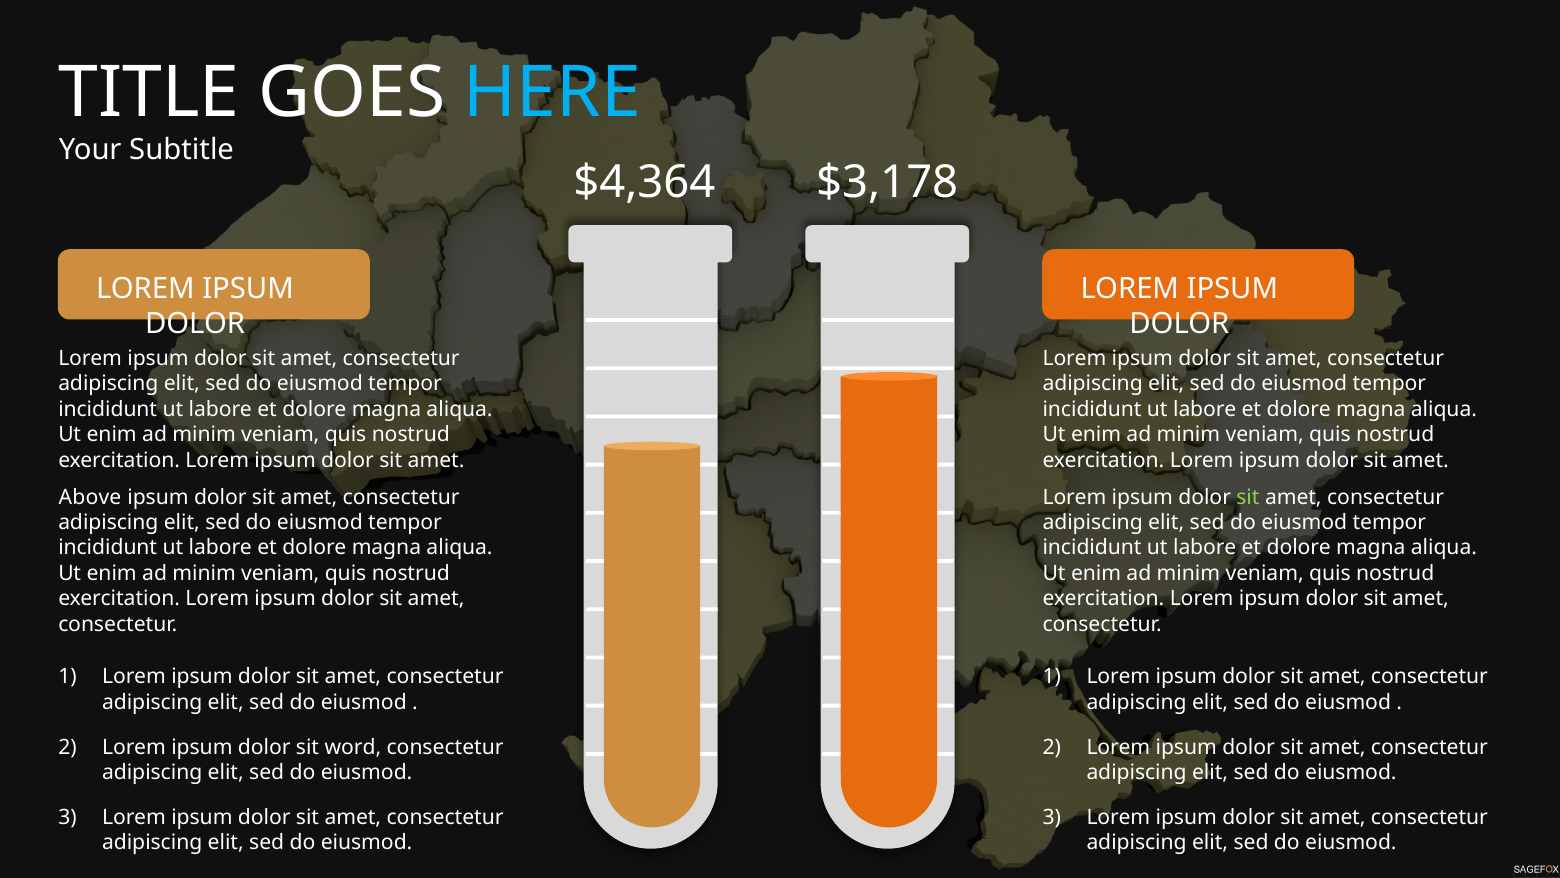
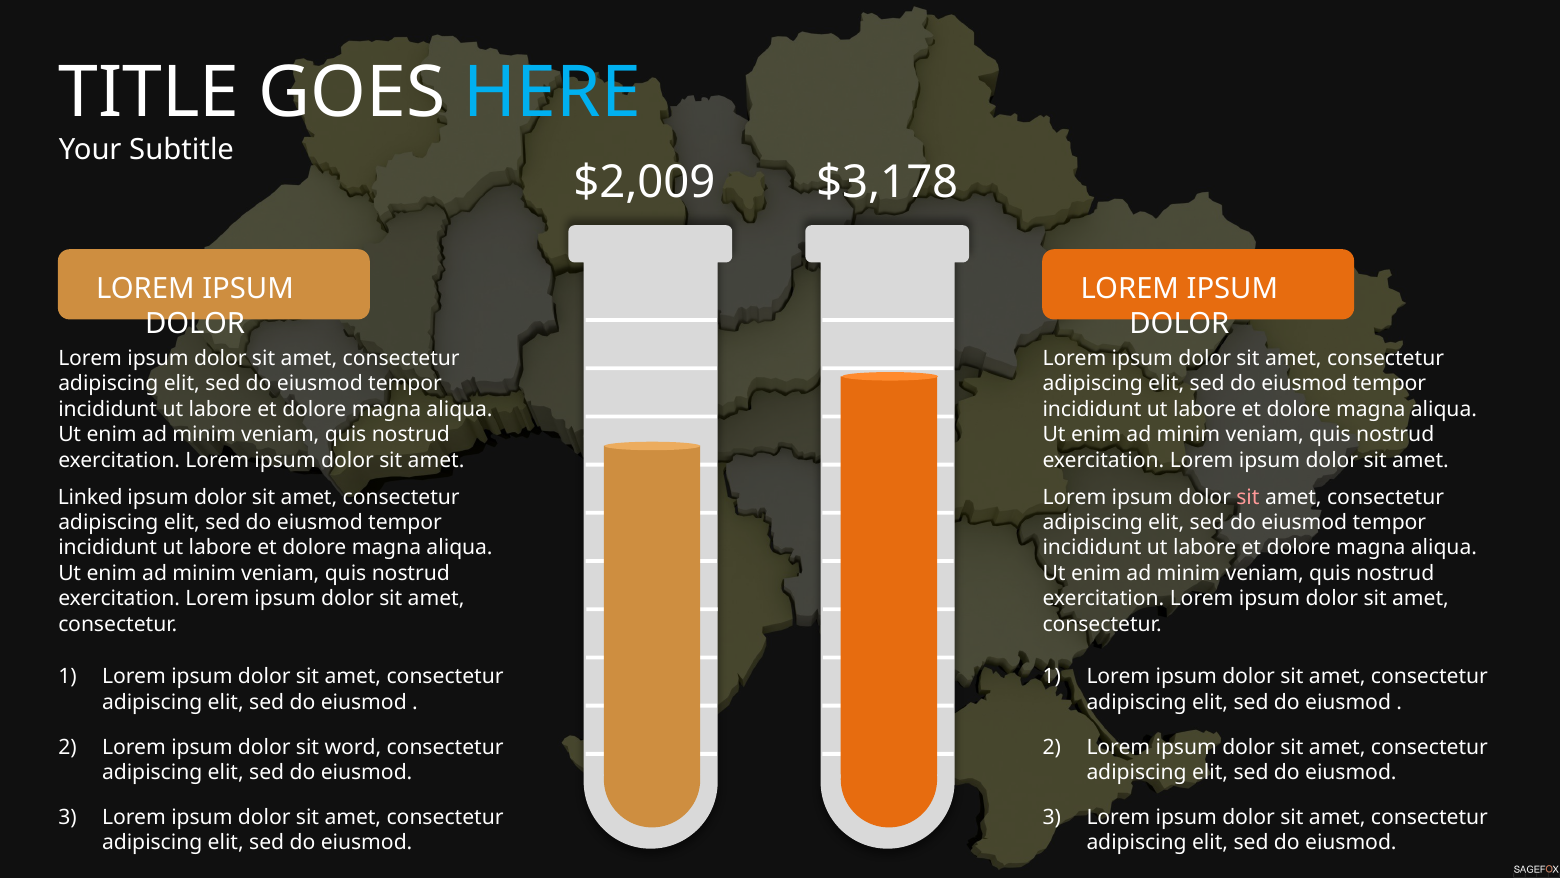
$4,364: $4,364 -> $2,009
Above: Above -> Linked
sit at (1248, 497) colour: light green -> pink
